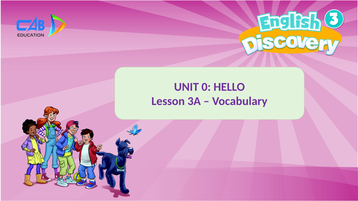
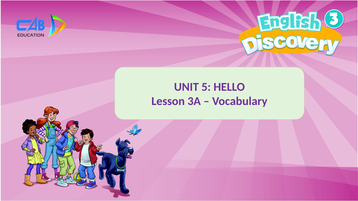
0: 0 -> 5
